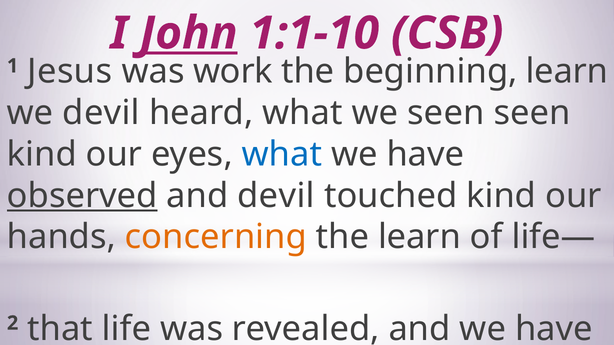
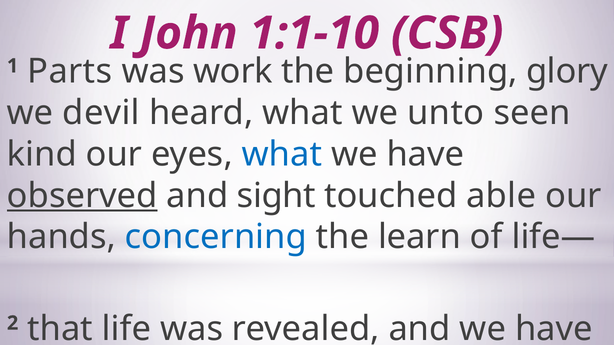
John underline: present -> none
Jesus: Jesus -> Parts
beginning learn: learn -> glory
we seen: seen -> unto
and devil: devil -> sight
touched kind: kind -> able
concerning colour: orange -> blue
